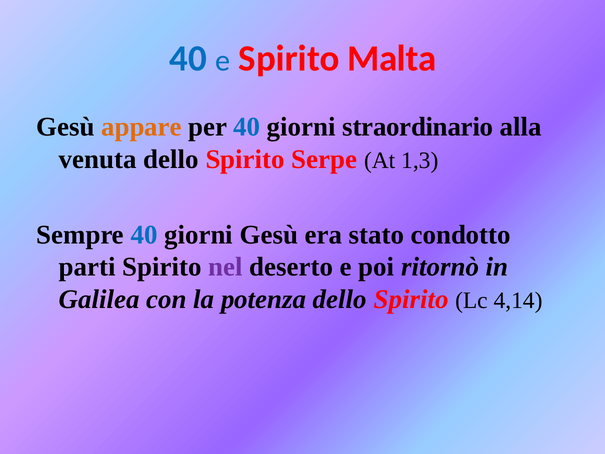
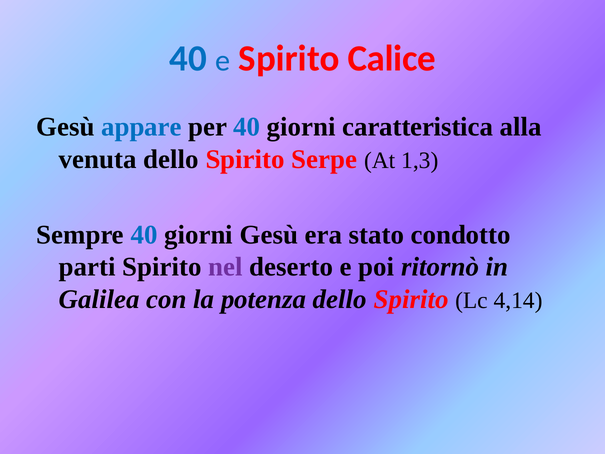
Malta: Malta -> Calice
appare colour: orange -> blue
straordinario: straordinario -> caratteristica
